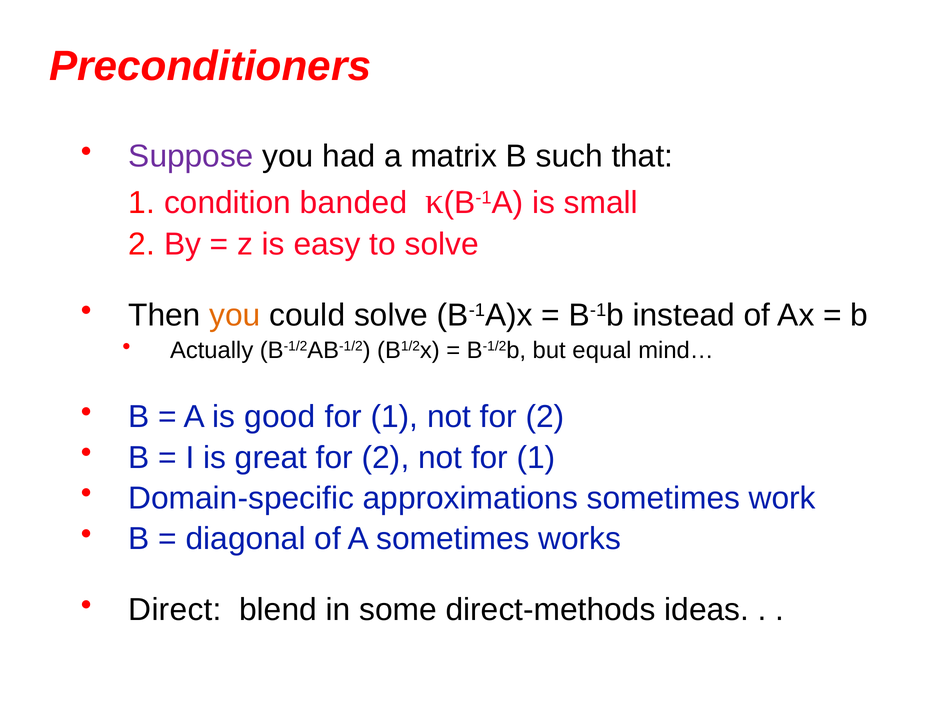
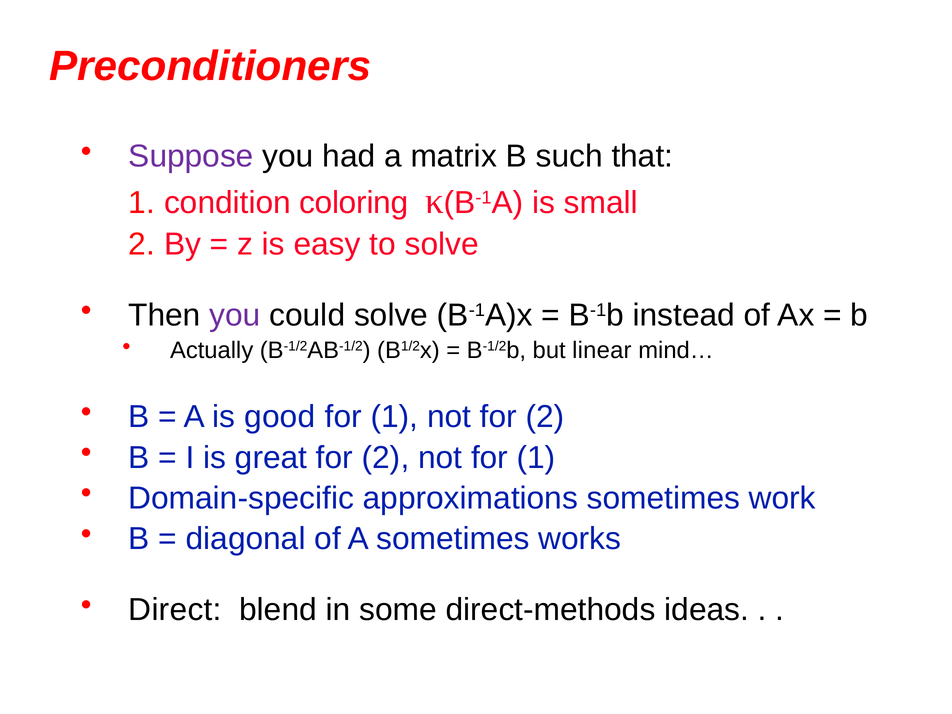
banded: banded -> coloring
you at (235, 315) colour: orange -> purple
equal: equal -> linear
